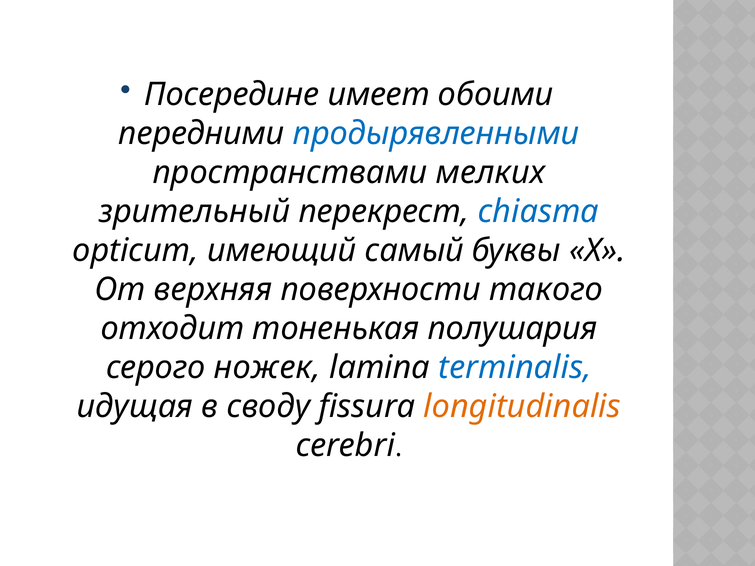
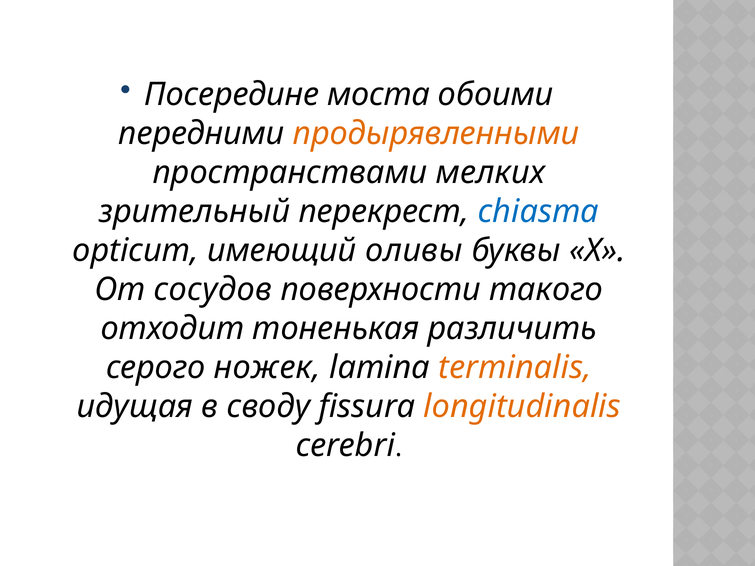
имеет: имеет -> моста
продырявленными colour: blue -> orange
самый: самый -> оливы
верхняя: верхняя -> сосудов
полушария: полушария -> различить
terminalis colour: blue -> orange
